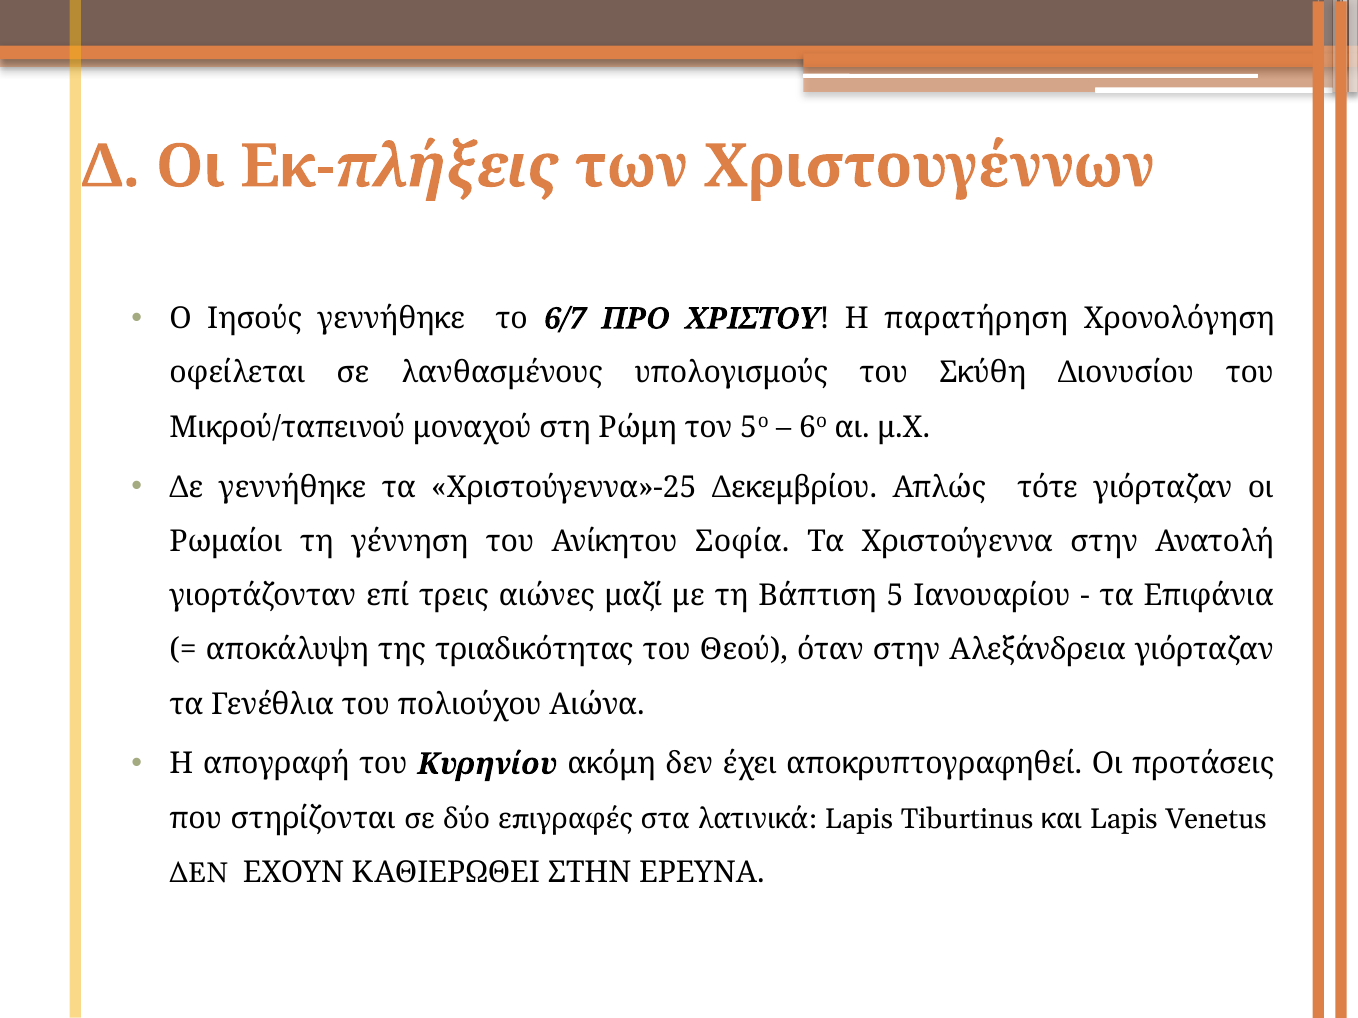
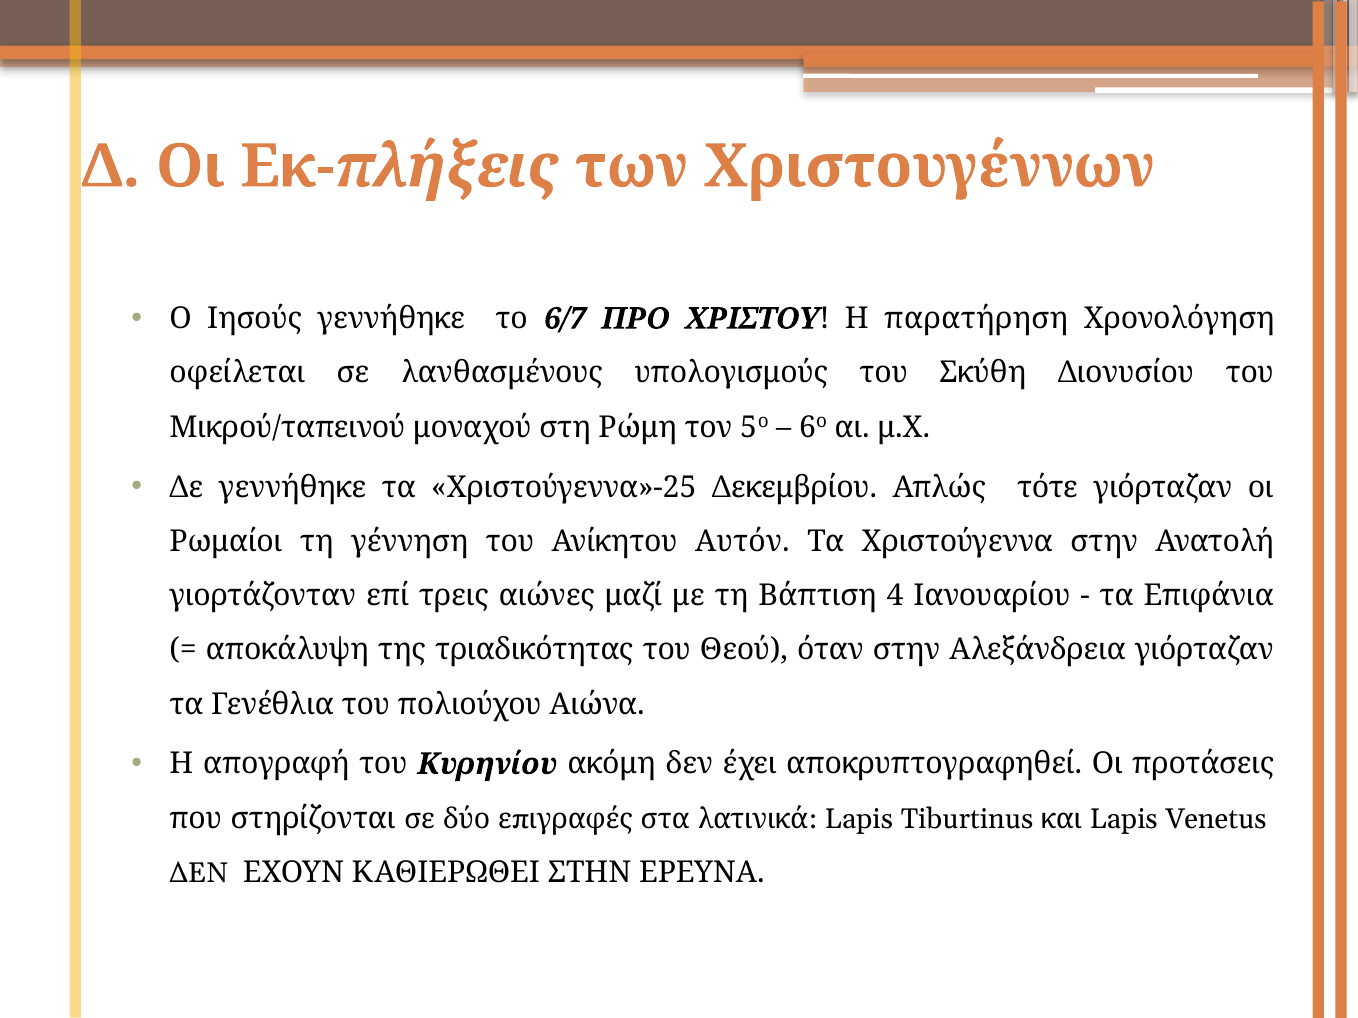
Σοφία: Σοφία -> Αυτόν
5: 5 -> 4
